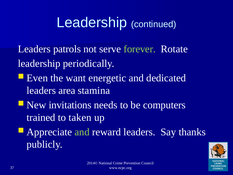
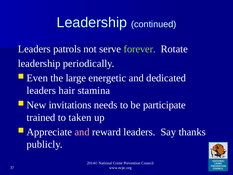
want: want -> large
area: area -> hair
computers: computers -> participate
and at (82, 132) colour: light green -> pink
